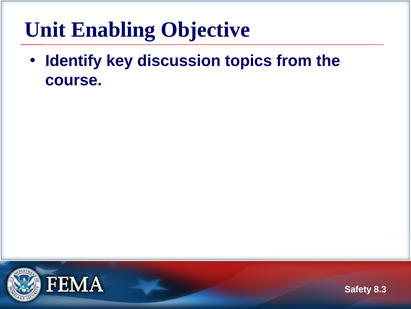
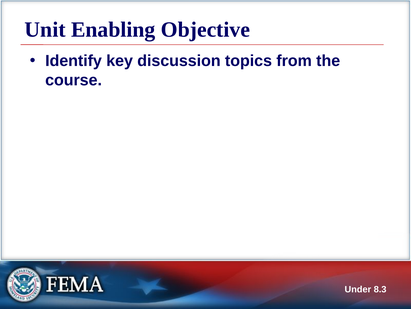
Safety: Safety -> Under
